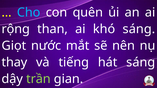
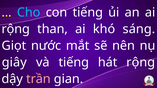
con quên: quên -> tiếng
thay: thay -> giây
hát sáng: sáng -> rộng
trần colour: light green -> pink
